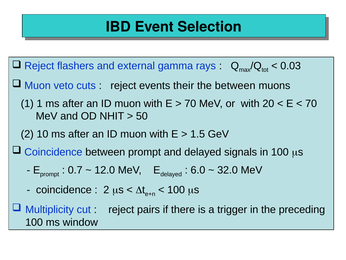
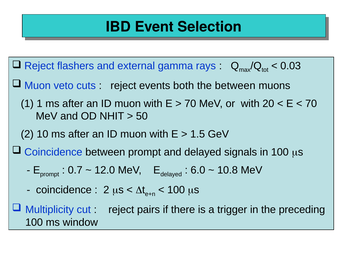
their: their -> both
32.0: 32.0 -> 10.8
